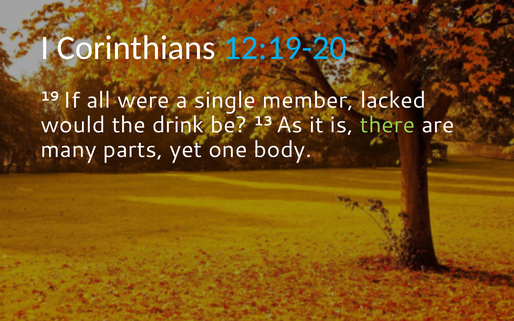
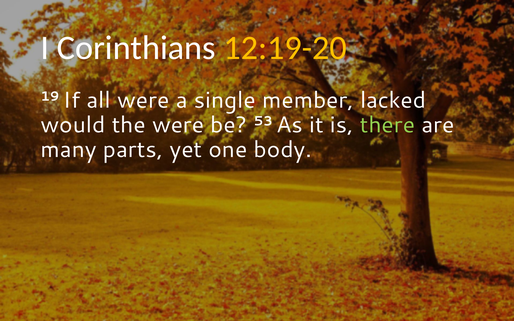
12:19-20 colour: light blue -> yellow
the drink: drink -> were
13: 13 -> 53
